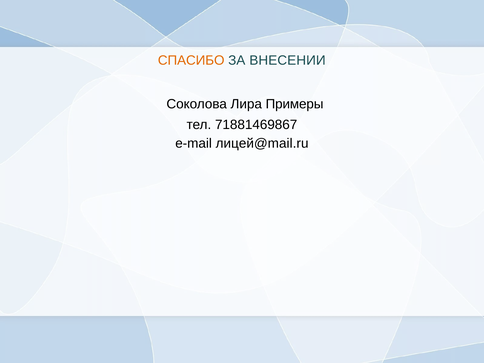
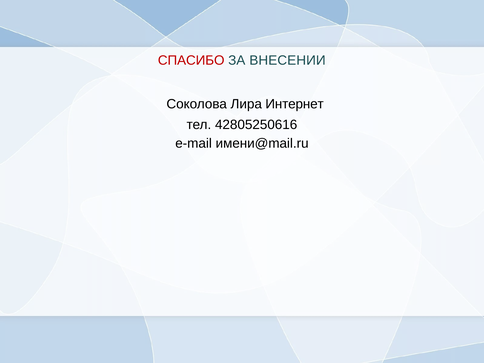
СПАСИБО colour: orange -> red
Примеры: Примеры -> Интернет
71881469867: 71881469867 -> 42805250616
лицей@mail.ru: лицей@mail.ru -> имени@mail.ru
